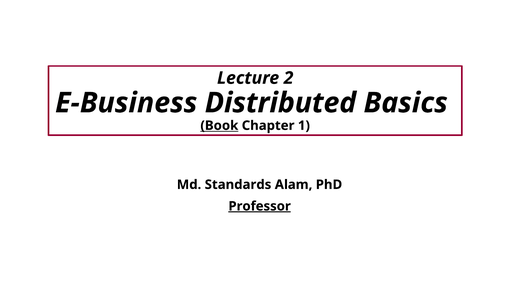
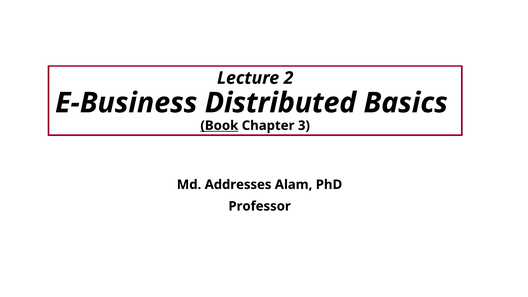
1: 1 -> 3
Standards: Standards -> Addresses
Professor underline: present -> none
